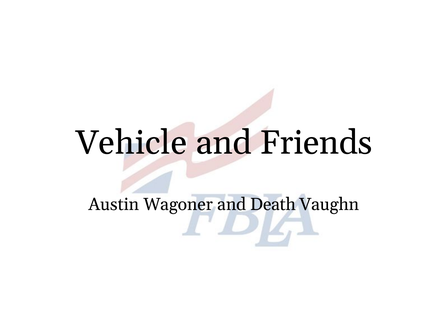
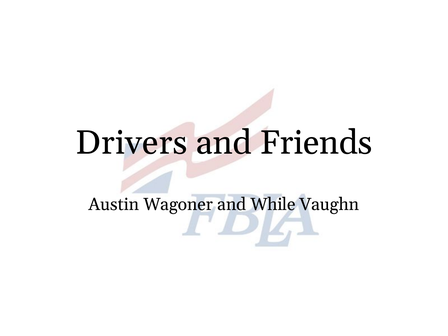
Vehicle: Vehicle -> Drivers
Death: Death -> While
